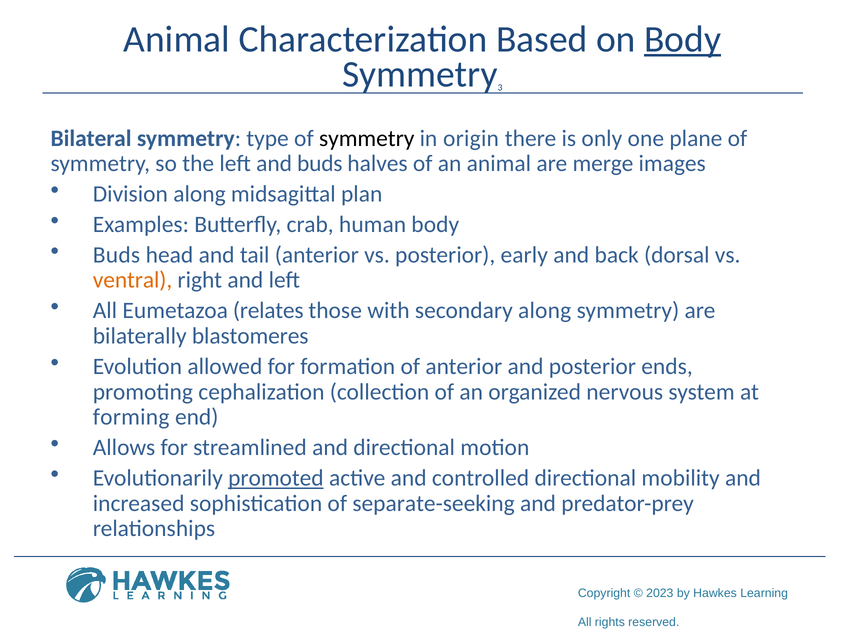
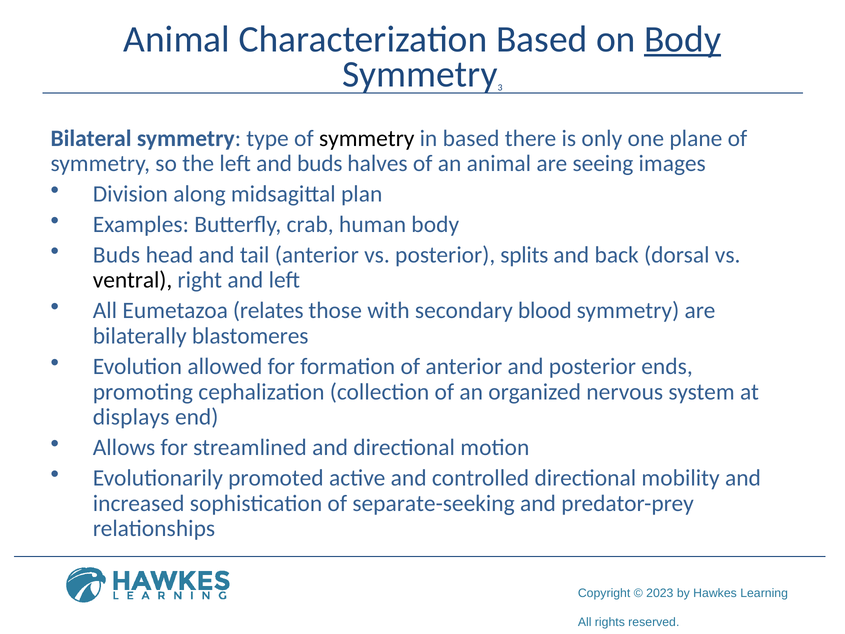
in origin: origin -> based
merge: merge -> seeing
early: early -> splits
ventral colour: orange -> black
secondary along: along -> blood
forming: forming -> displays
promoted underline: present -> none
